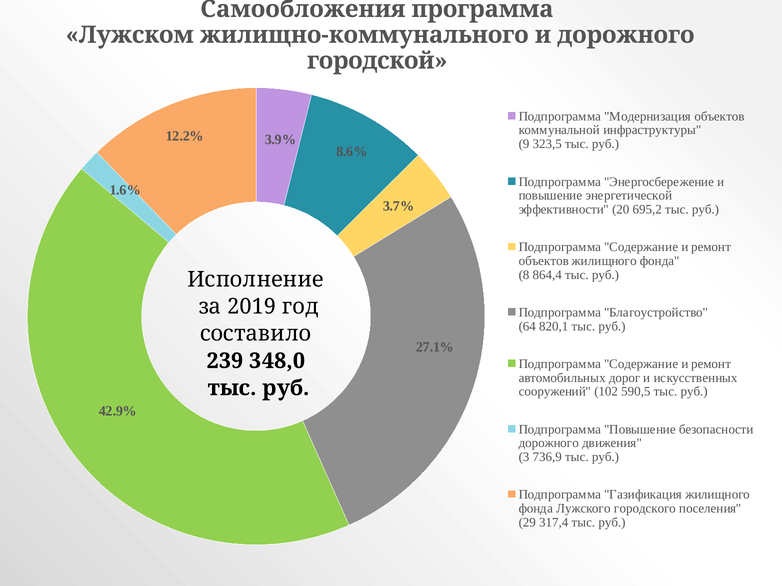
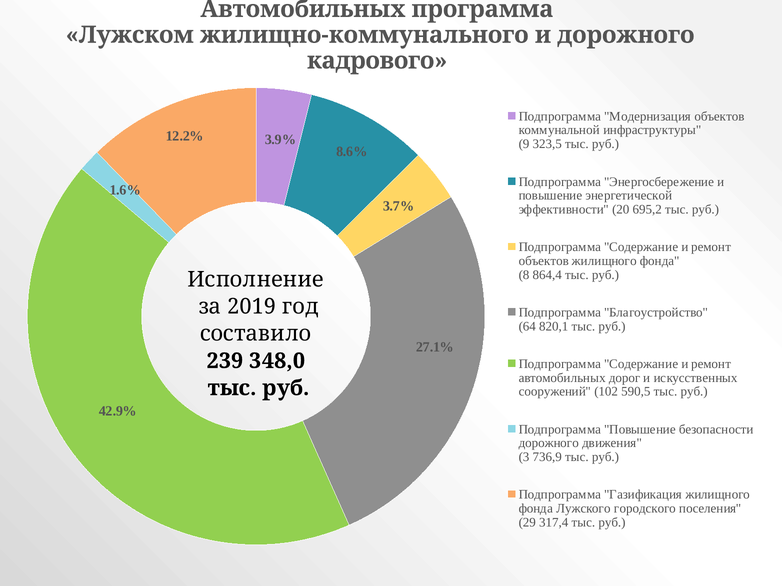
Самообложения at (303, 9): Самообложения -> Автомобильных
городской: городской -> кадрового
